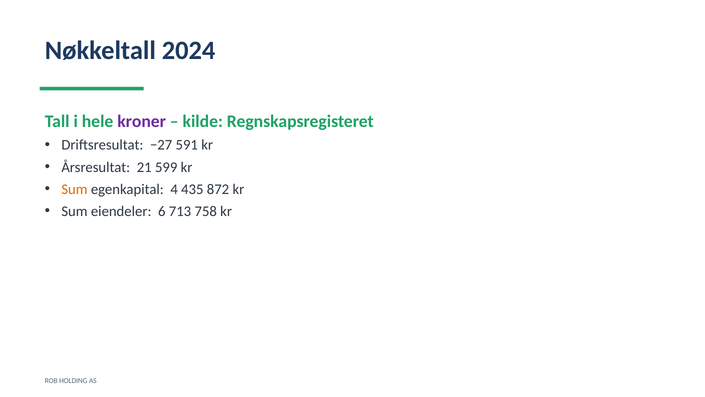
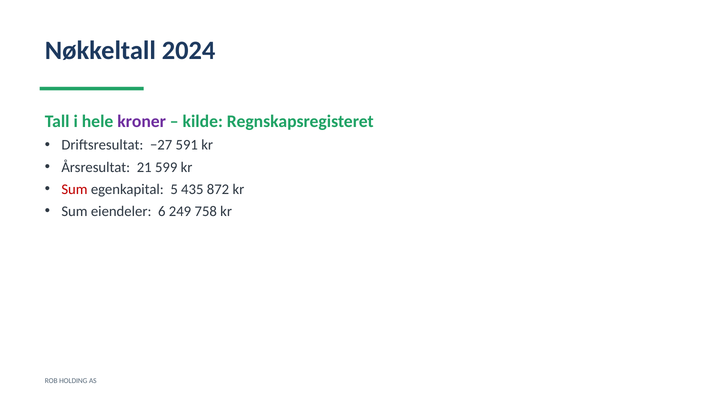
Sum at (74, 189) colour: orange -> red
4: 4 -> 5
713: 713 -> 249
